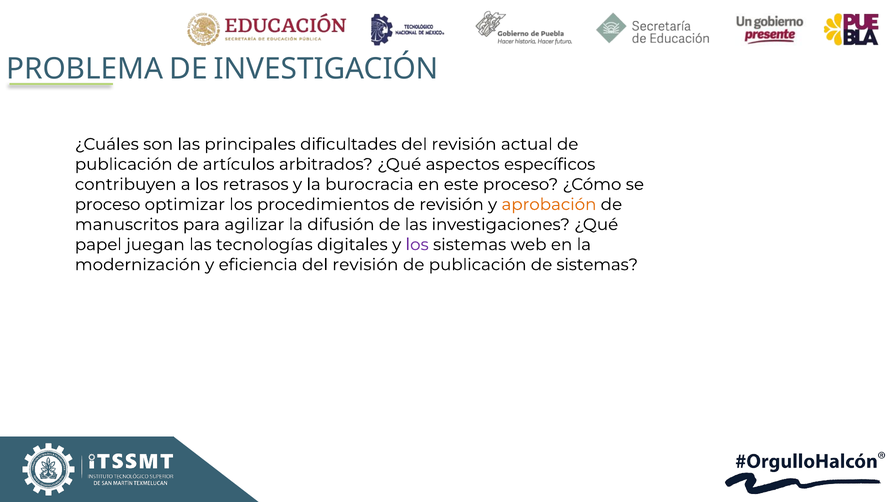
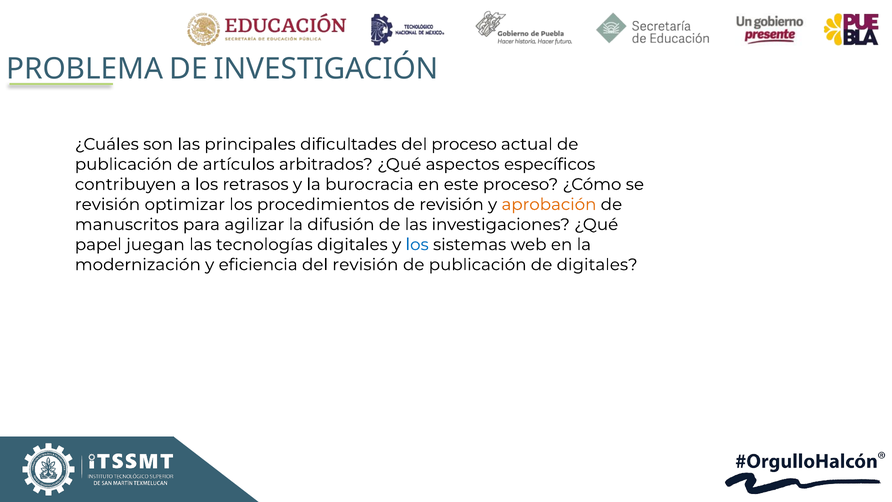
dificultades del revisión: revisión -> proceso
proceso at (108, 204): proceso -> revisión
los at (417, 245) colour: purple -> blue
de sistemas: sistemas -> digitales
